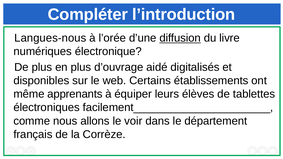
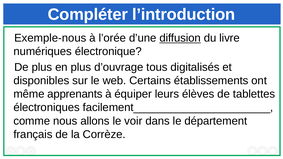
Langues-nous: Langues-nous -> Exemple-nous
aidé: aidé -> tous
